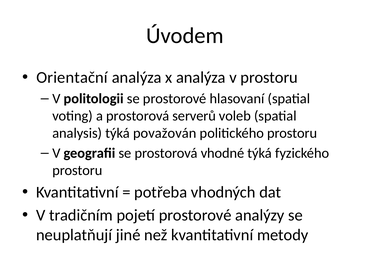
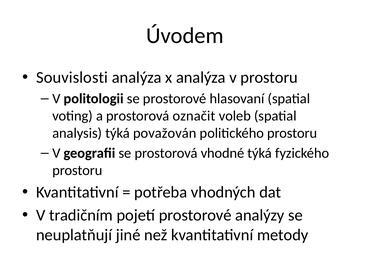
Orientační: Orientační -> Souvislosti
serverů: serverů -> označit
